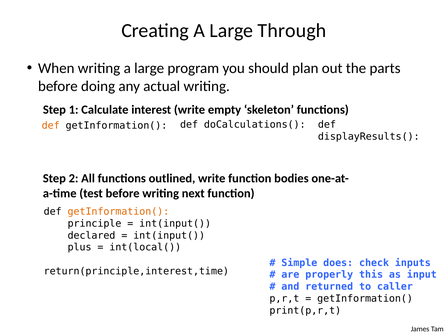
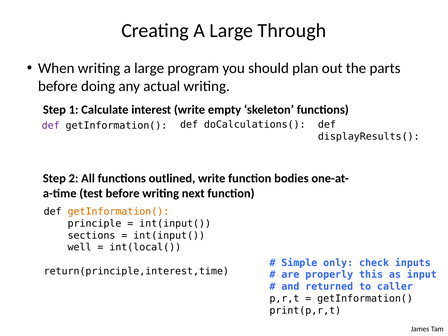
def at (51, 125) colour: orange -> purple
declared: declared -> sections
plus: plus -> well
does: does -> only
